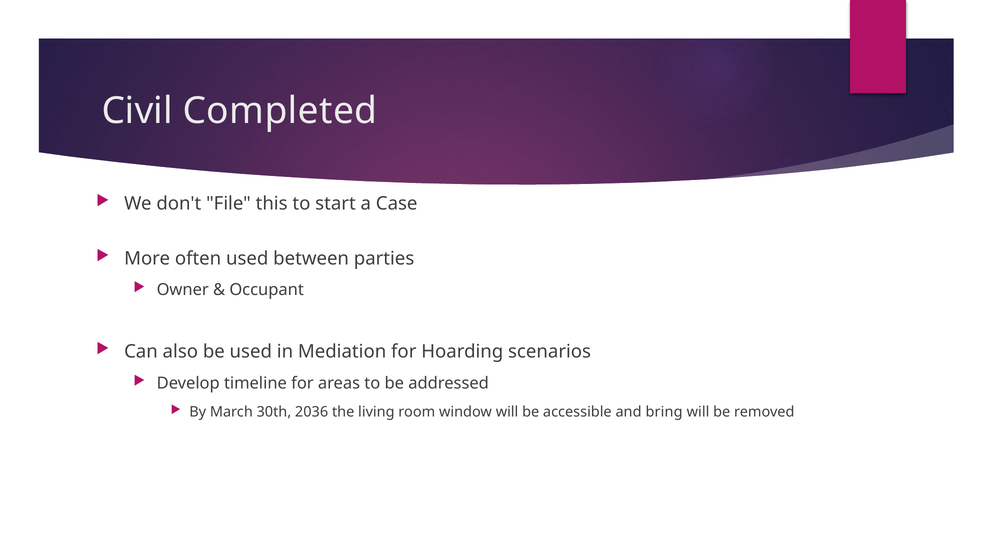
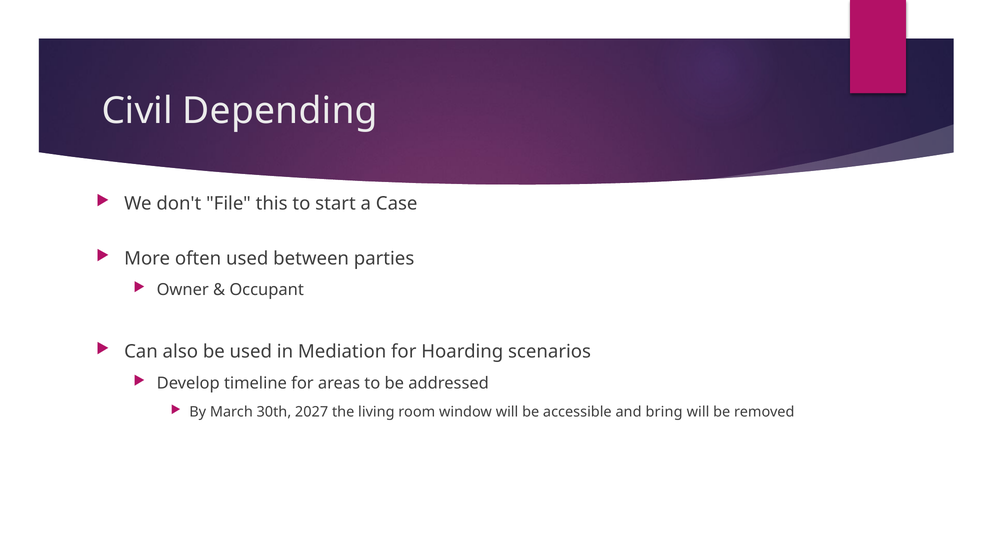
Completed: Completed -> Depending
2036: 2036 -> 2027
